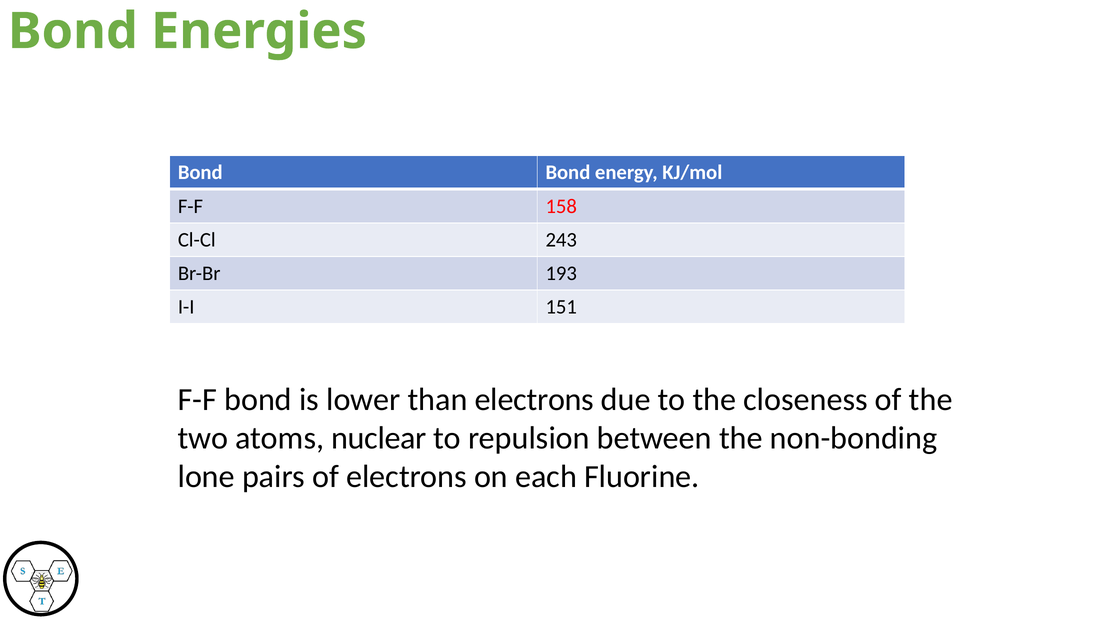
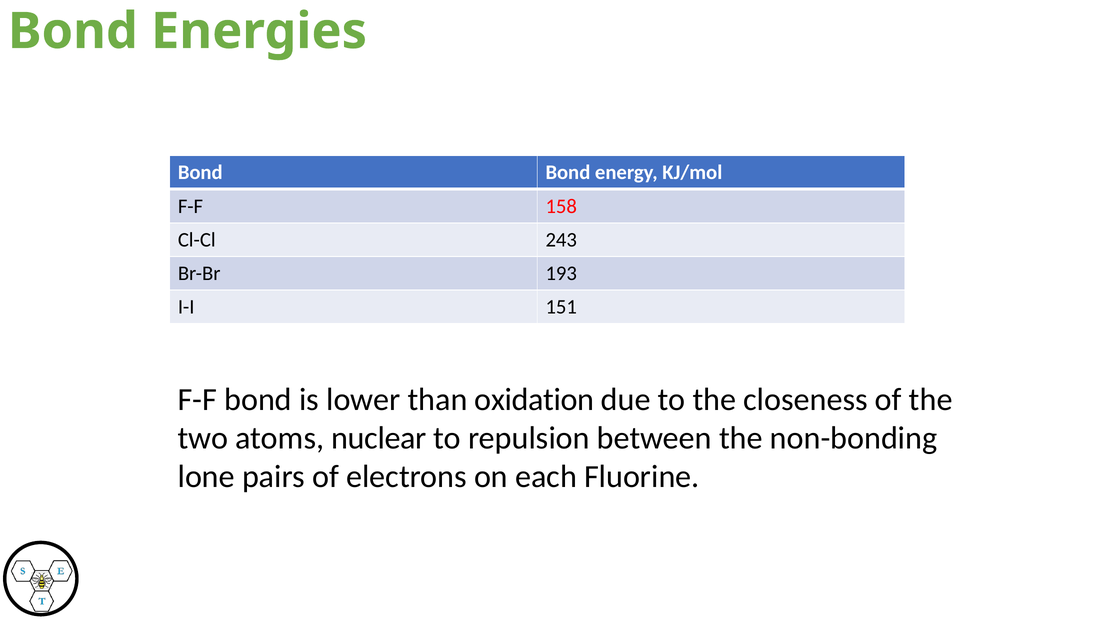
than electrons: electrons -> oxidation
